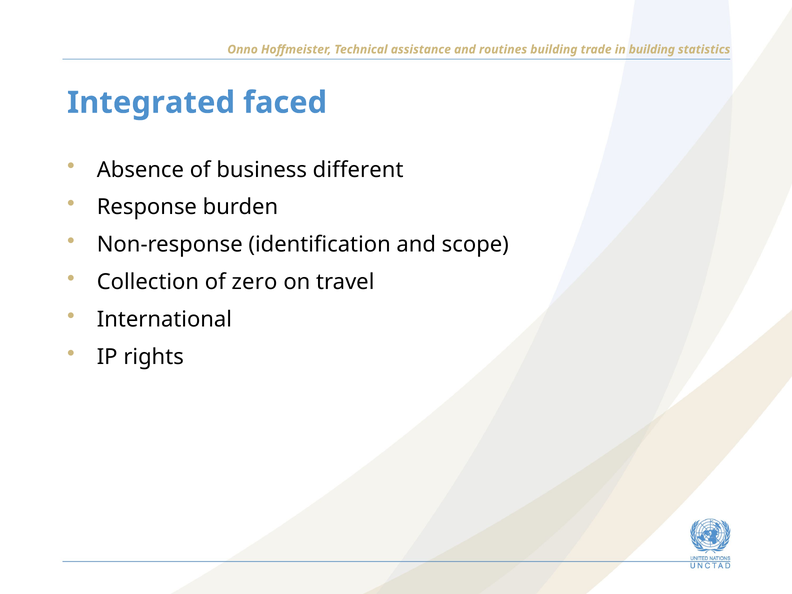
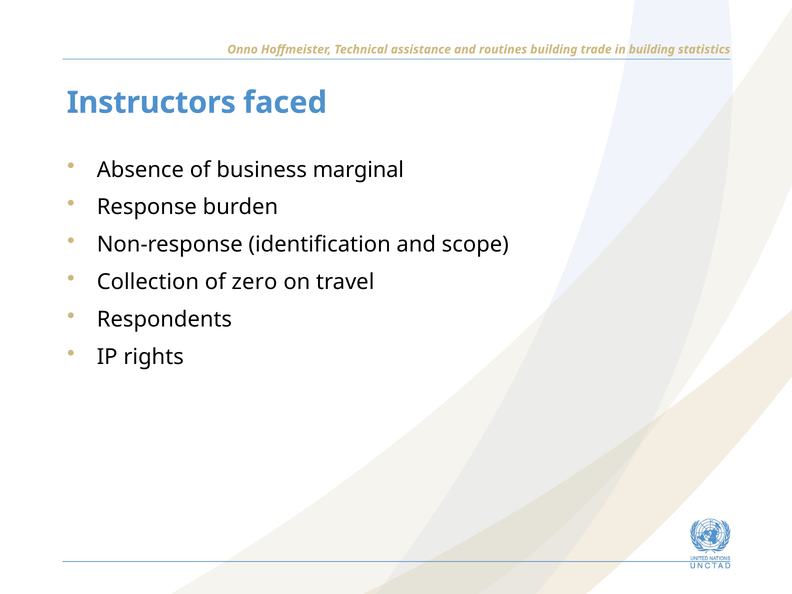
Integrated: Integrated -> Instructors
different: different -> marginal
International: International -> Respondents
